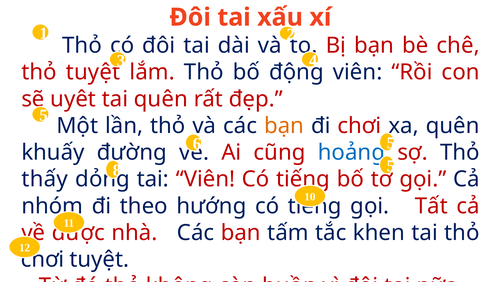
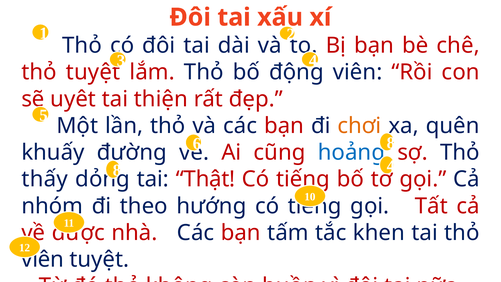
tai quên: quên -> thiện
bạn at (284, 126) colour: orange -> red
chơi at (359, 126) colour: red -> orange
5 at (391, 143): 5 -> 8
5 at (391, 166): 5 -> 4
tai Viên: Viên -> Thật
chơi at (43, 259): chơi -> viên
